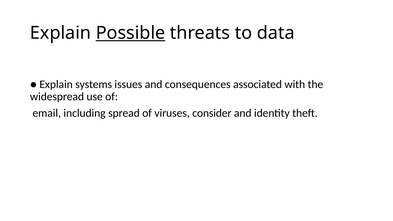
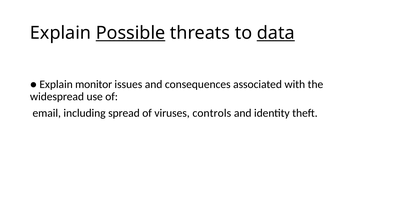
data underline: none -> present
systems: systems -> monitor
consider: consider -> controls
